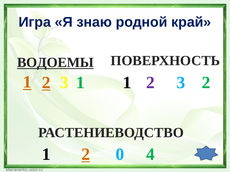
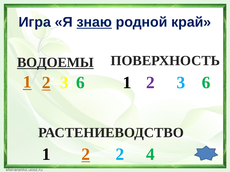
знаю underline: none -> present
1 2 1: 1 -> 6
2 at (206, 83): 2 -> 6
2 0: 0 -> 2
